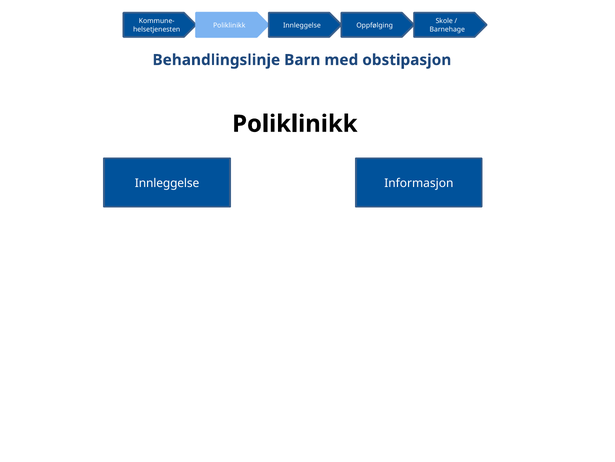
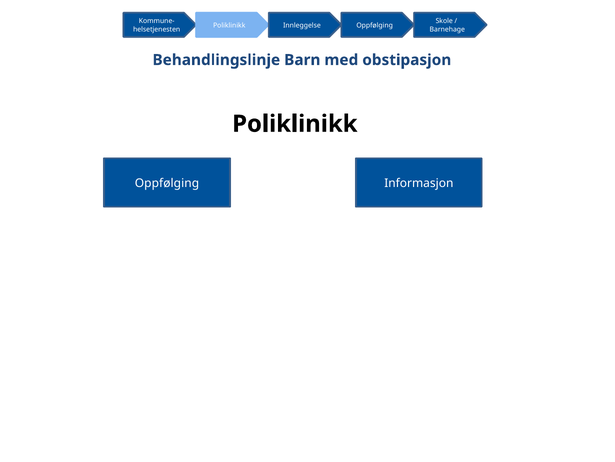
Innleggelse at (167, 183): Innleggelse -> Oppfølging
